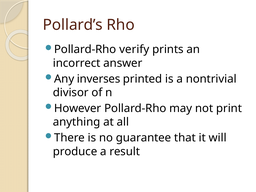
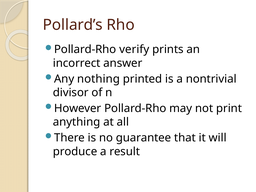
inverses: inverses -> nothing
